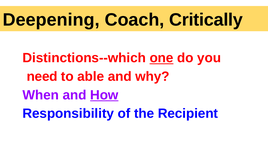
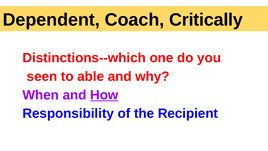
Deepening: Deepening -> Dependent
one underline: present -> none
need: need -> seen
